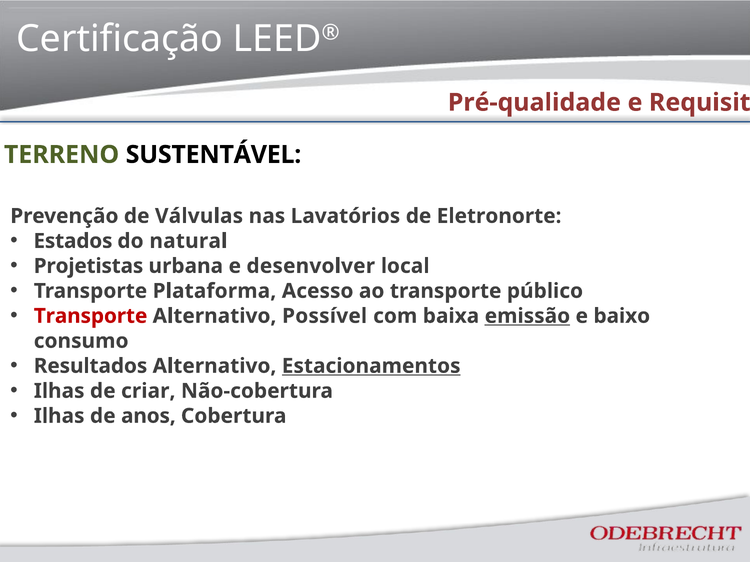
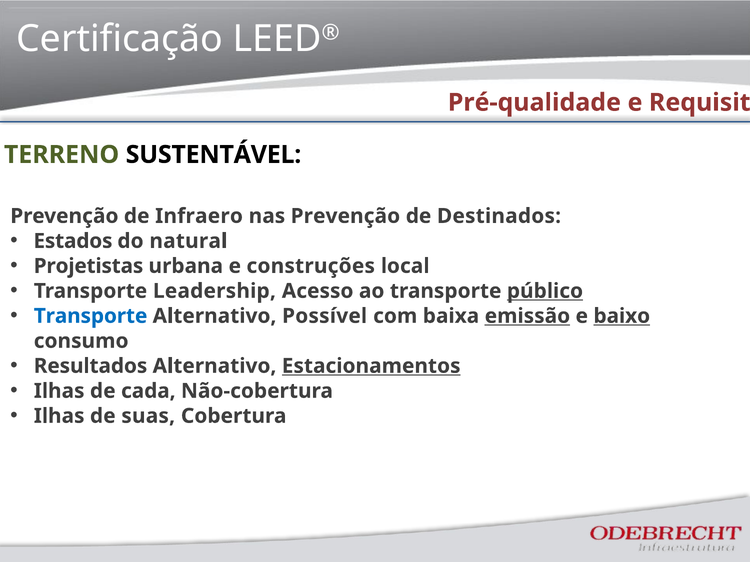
Válvulas: Válvulas -> Infraero
nas Lavatórios: Lavatórios -> Prevenção
Eletronorte: Eletronorte -> Destinados
desenvolver: desenvolver -> construções
Plataforma: Plataforma -> Leadership
público underline: none -> present
Transporte at (91, 316) colour: red -> blue
baixo underline: none -> present
criar: criar -> cada
anos: anos -> suas
